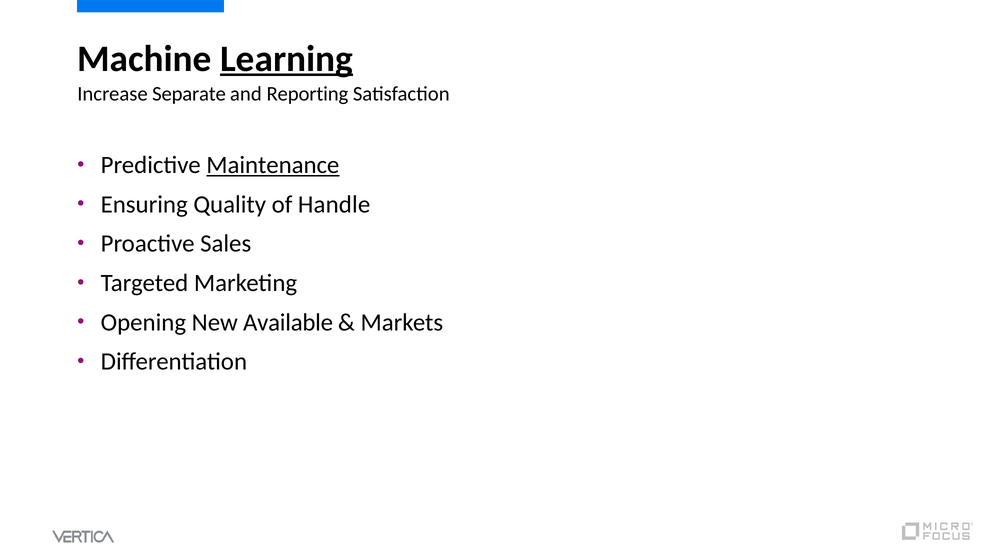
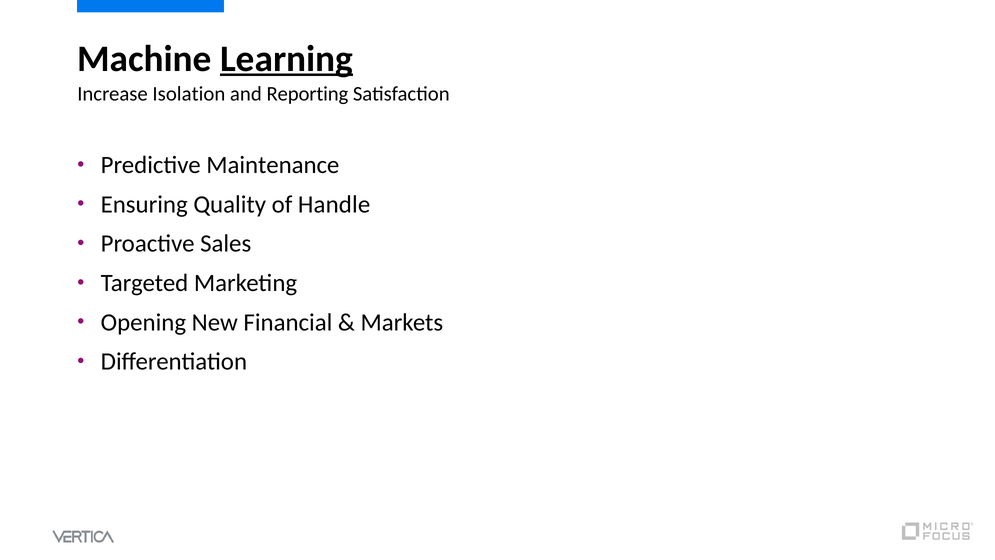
Separate: Separate -> Isolation
Maintenance underline: present -> none
Available: Available -> Financial
